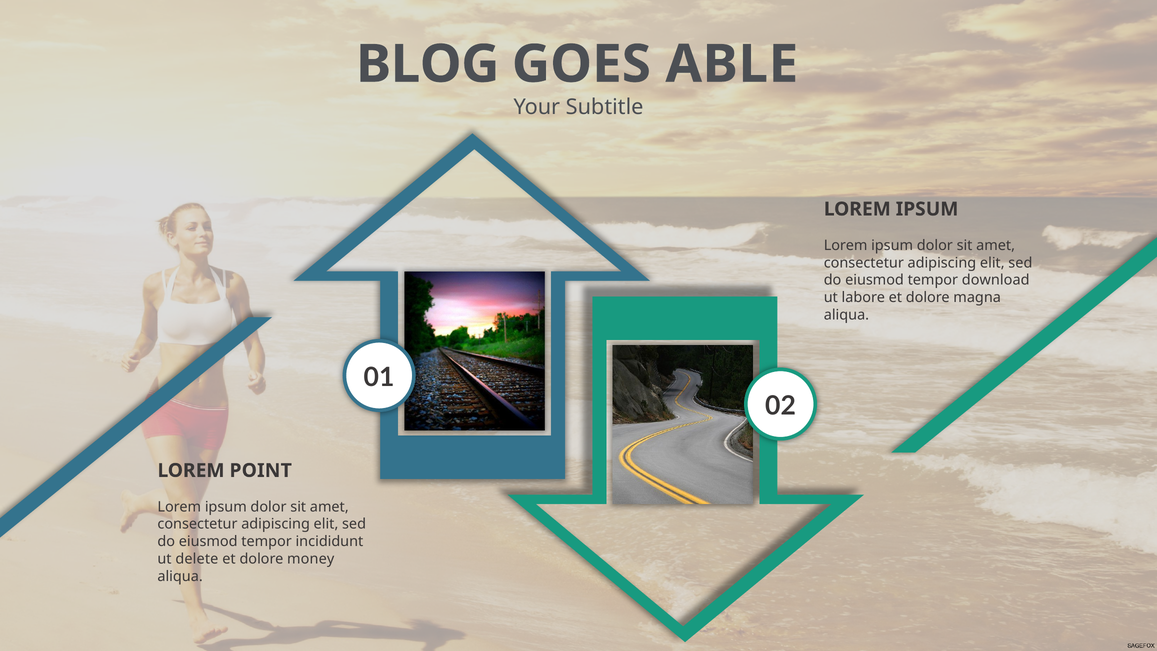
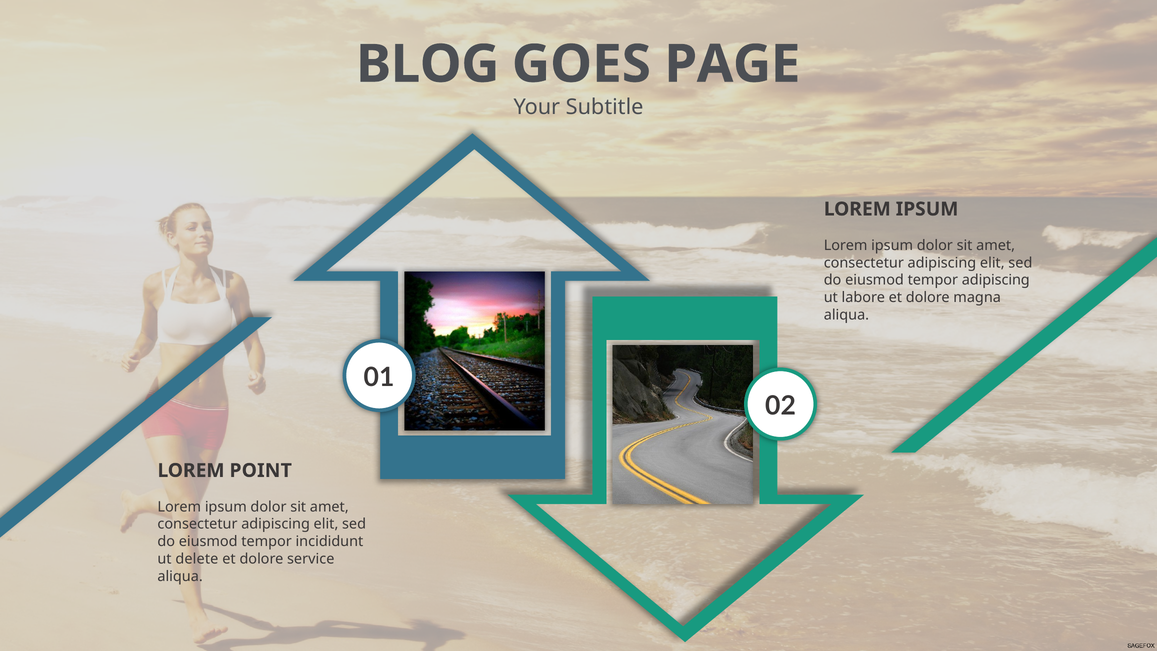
ABLE: ABLE -> PAGE
tempor download: download -> adipiscing
money: money -> service
